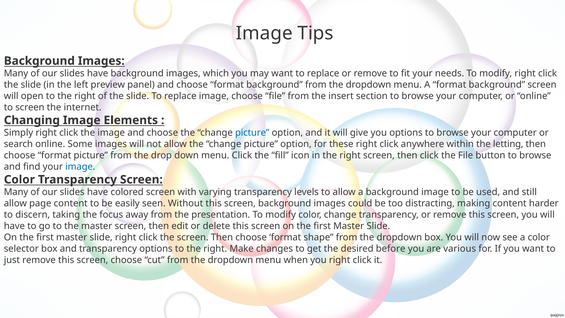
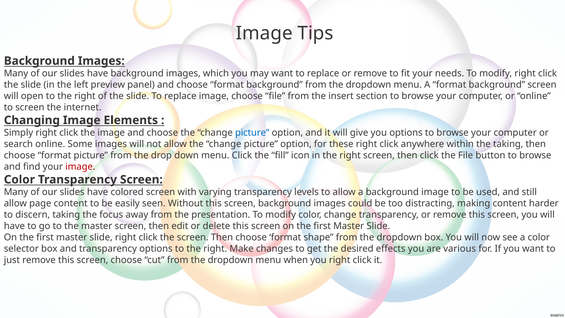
the letting: letting -> taking
image at (80, 167) colour: blue -> red
before: before -> effects
